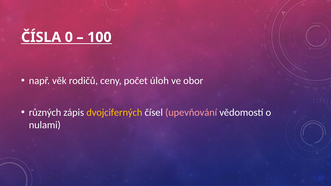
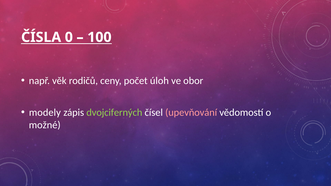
různých: různých -> modely
dvojciferných colour: yellow -> light green
nulami: nulami -> možné
